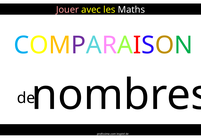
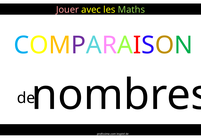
Maths colour: white -> light green
